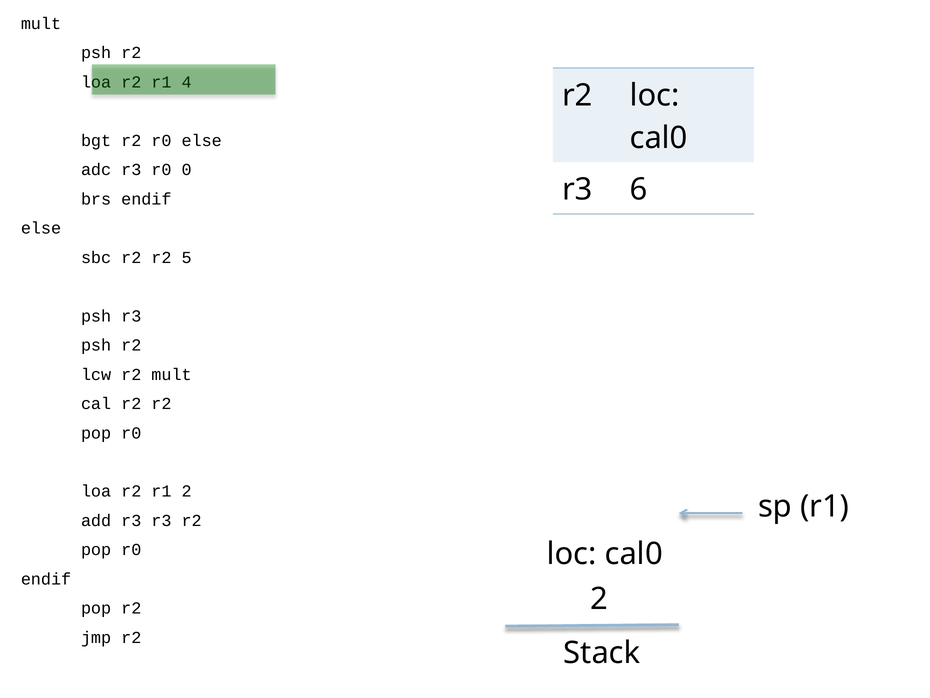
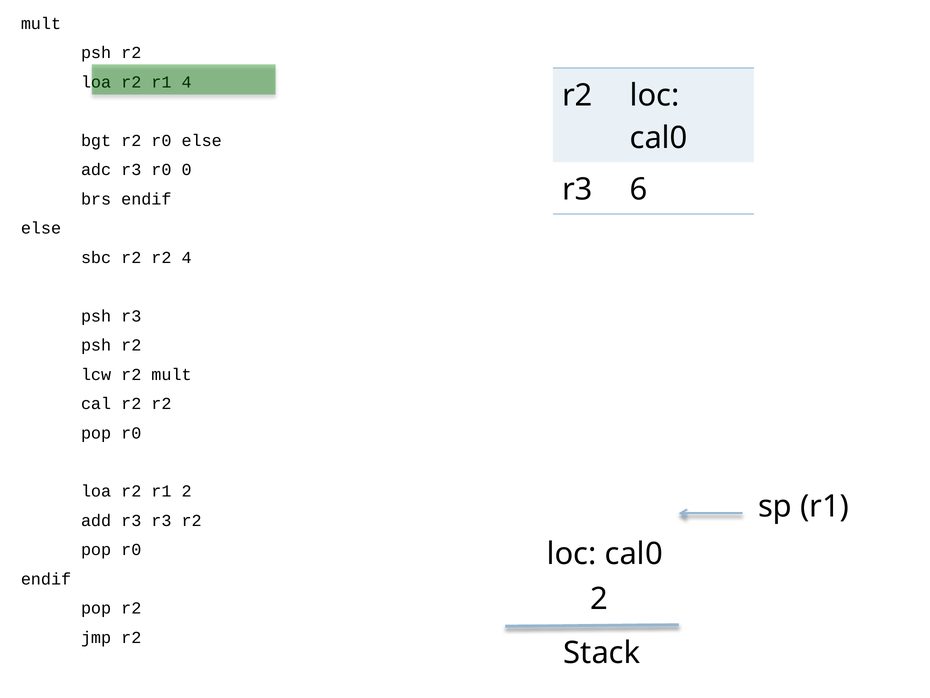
r2 5: 5 -> 4
